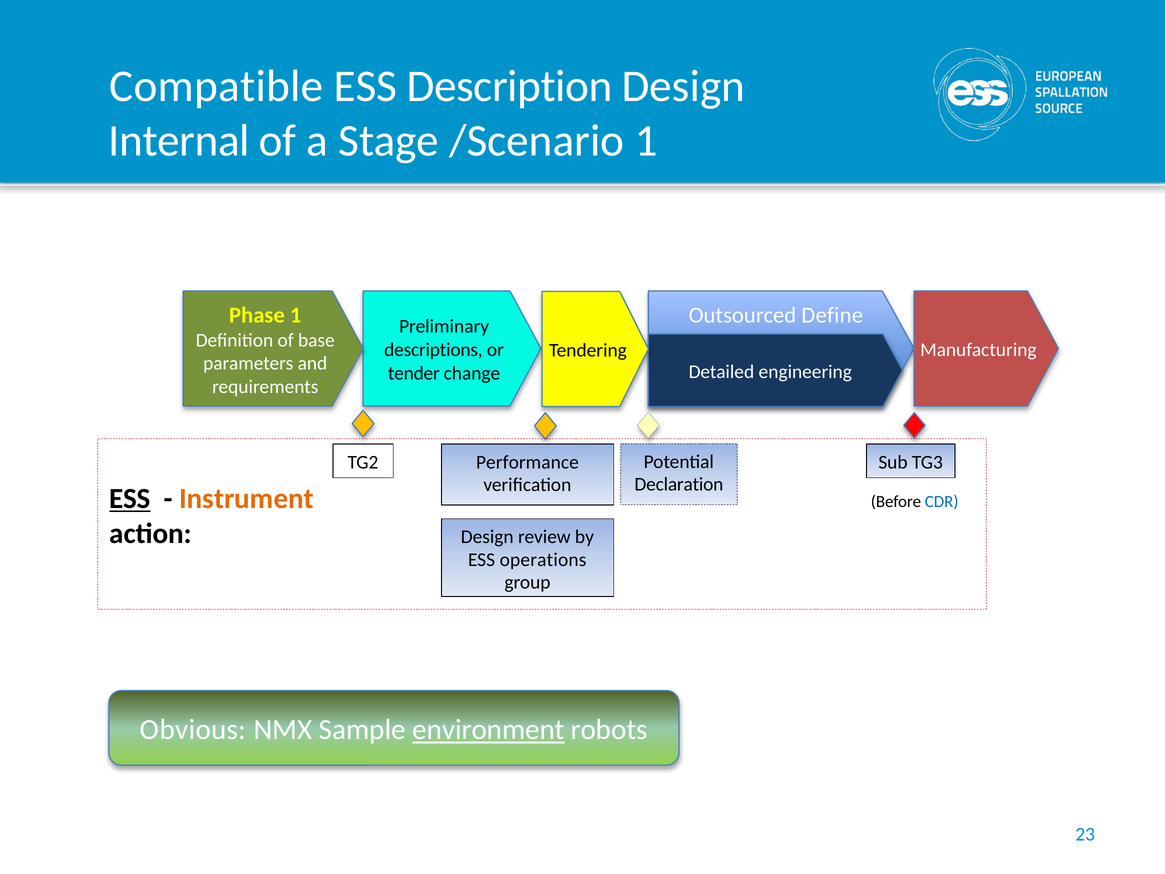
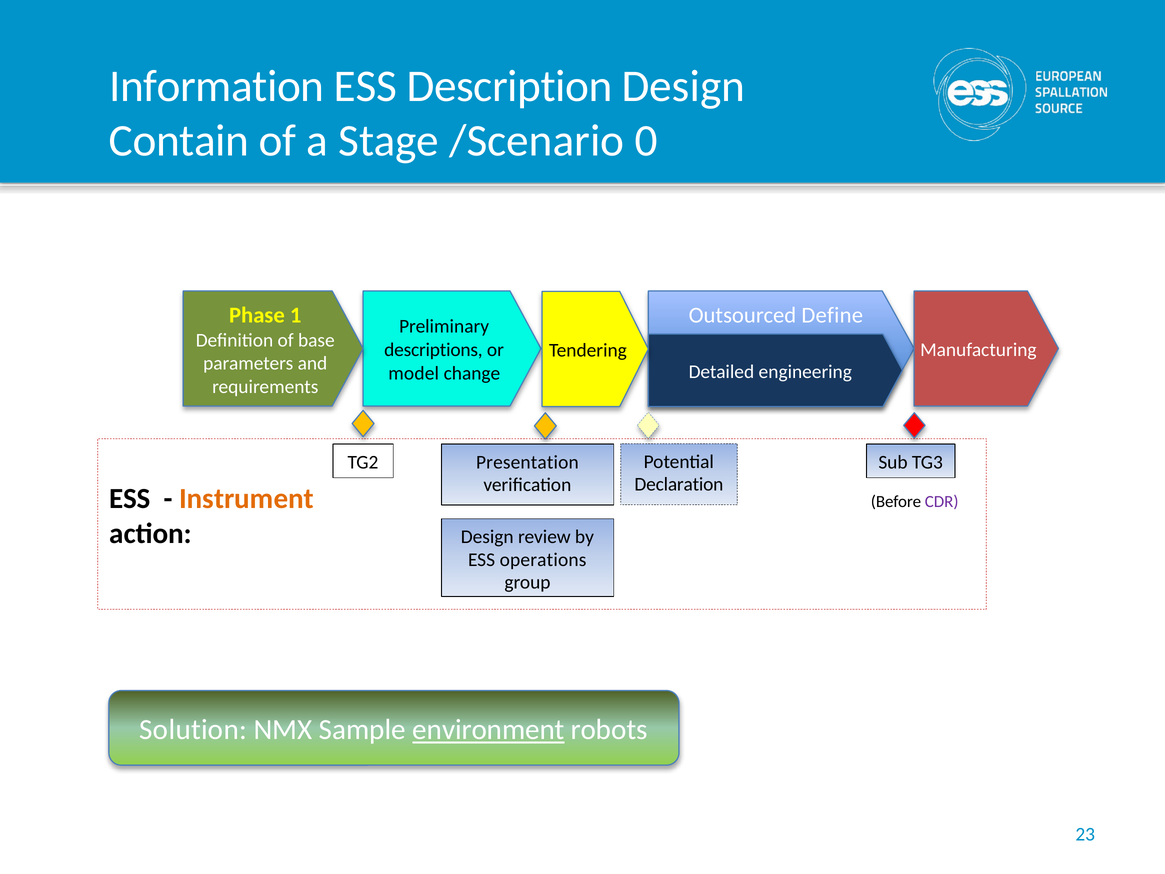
Compatible: Compatible -> Information
Internal: Internal -> Contain
/Scenario 1: 1 -> 0
tender: tender -> model
Performance: Performance -> Presentation
ESS at (130, 499) underline: present -> none
CDR colour: blue -> purple
Obvious: Obvious -> Solution
